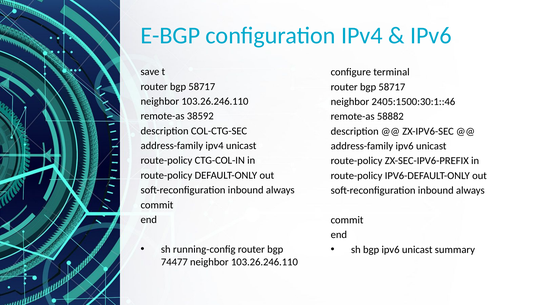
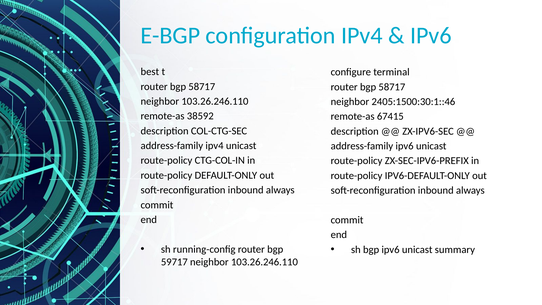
save: save -> best
58882: 58882 -> 67415
74477: 74477 -> 59717
